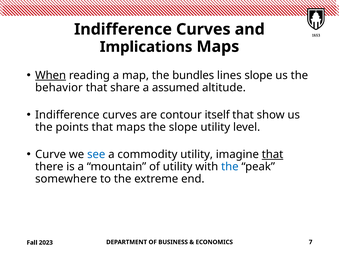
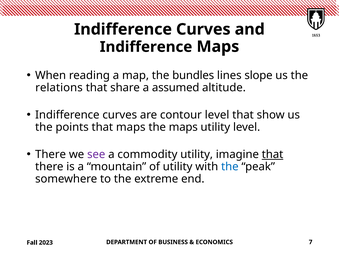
Implications at (146, 47): Implications -> Indifference
When underline: present -> none
behavior: behavior -> relations
contour itself: itself -> level
the slope: slope -> maps
Curve at (51, 155): Curve -> There
see colour: blue -> purple
